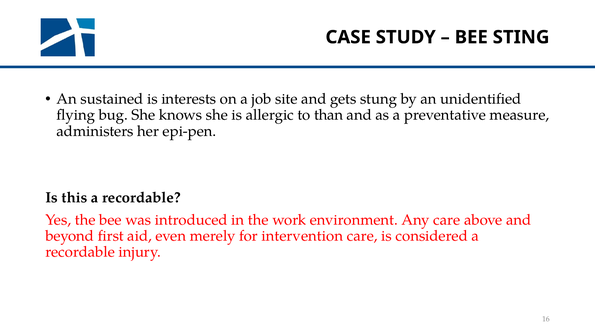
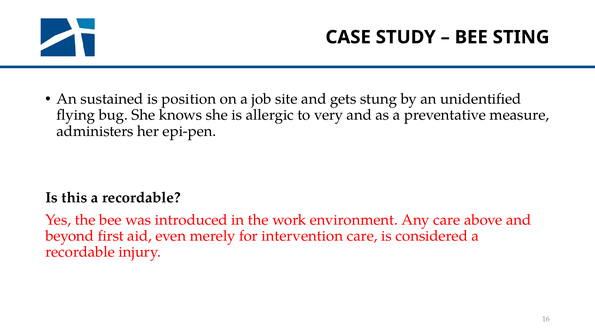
interests: interests -> position
than: than -> very
